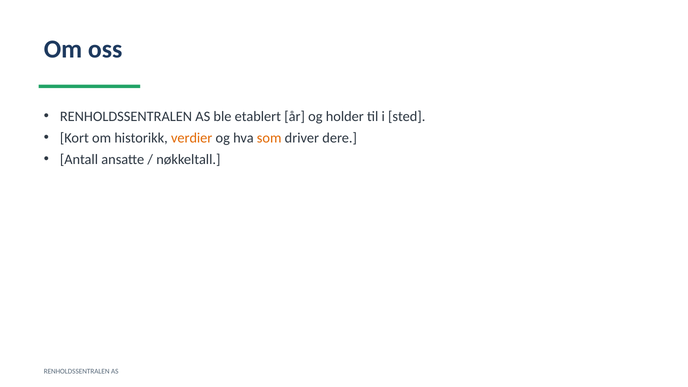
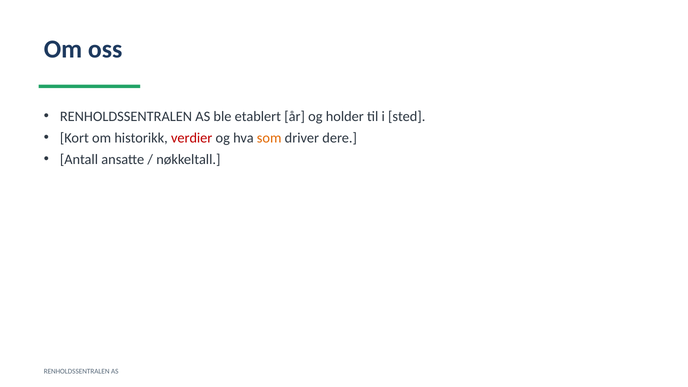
verdier colour: orange -> red
